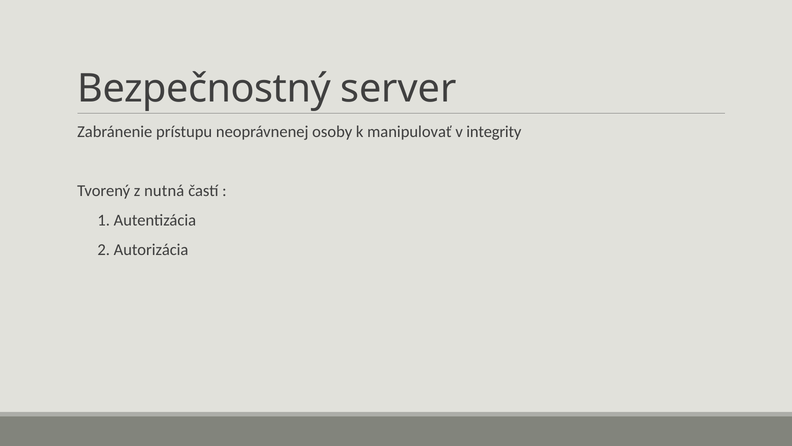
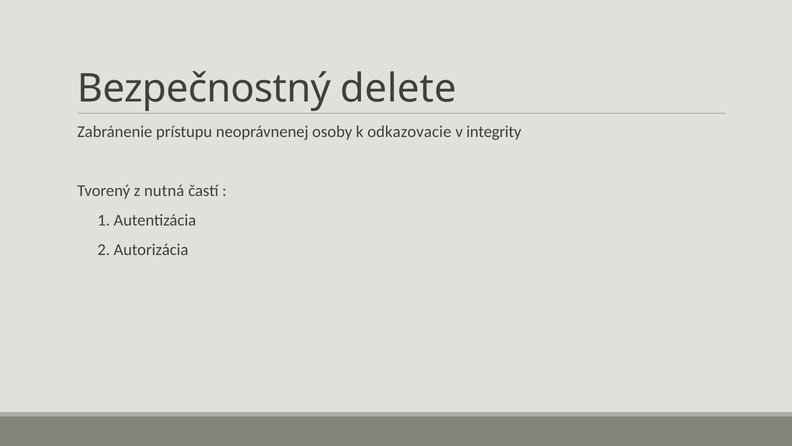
server: server -> delete
manipulovať: manipulovať -> odkazovacie
